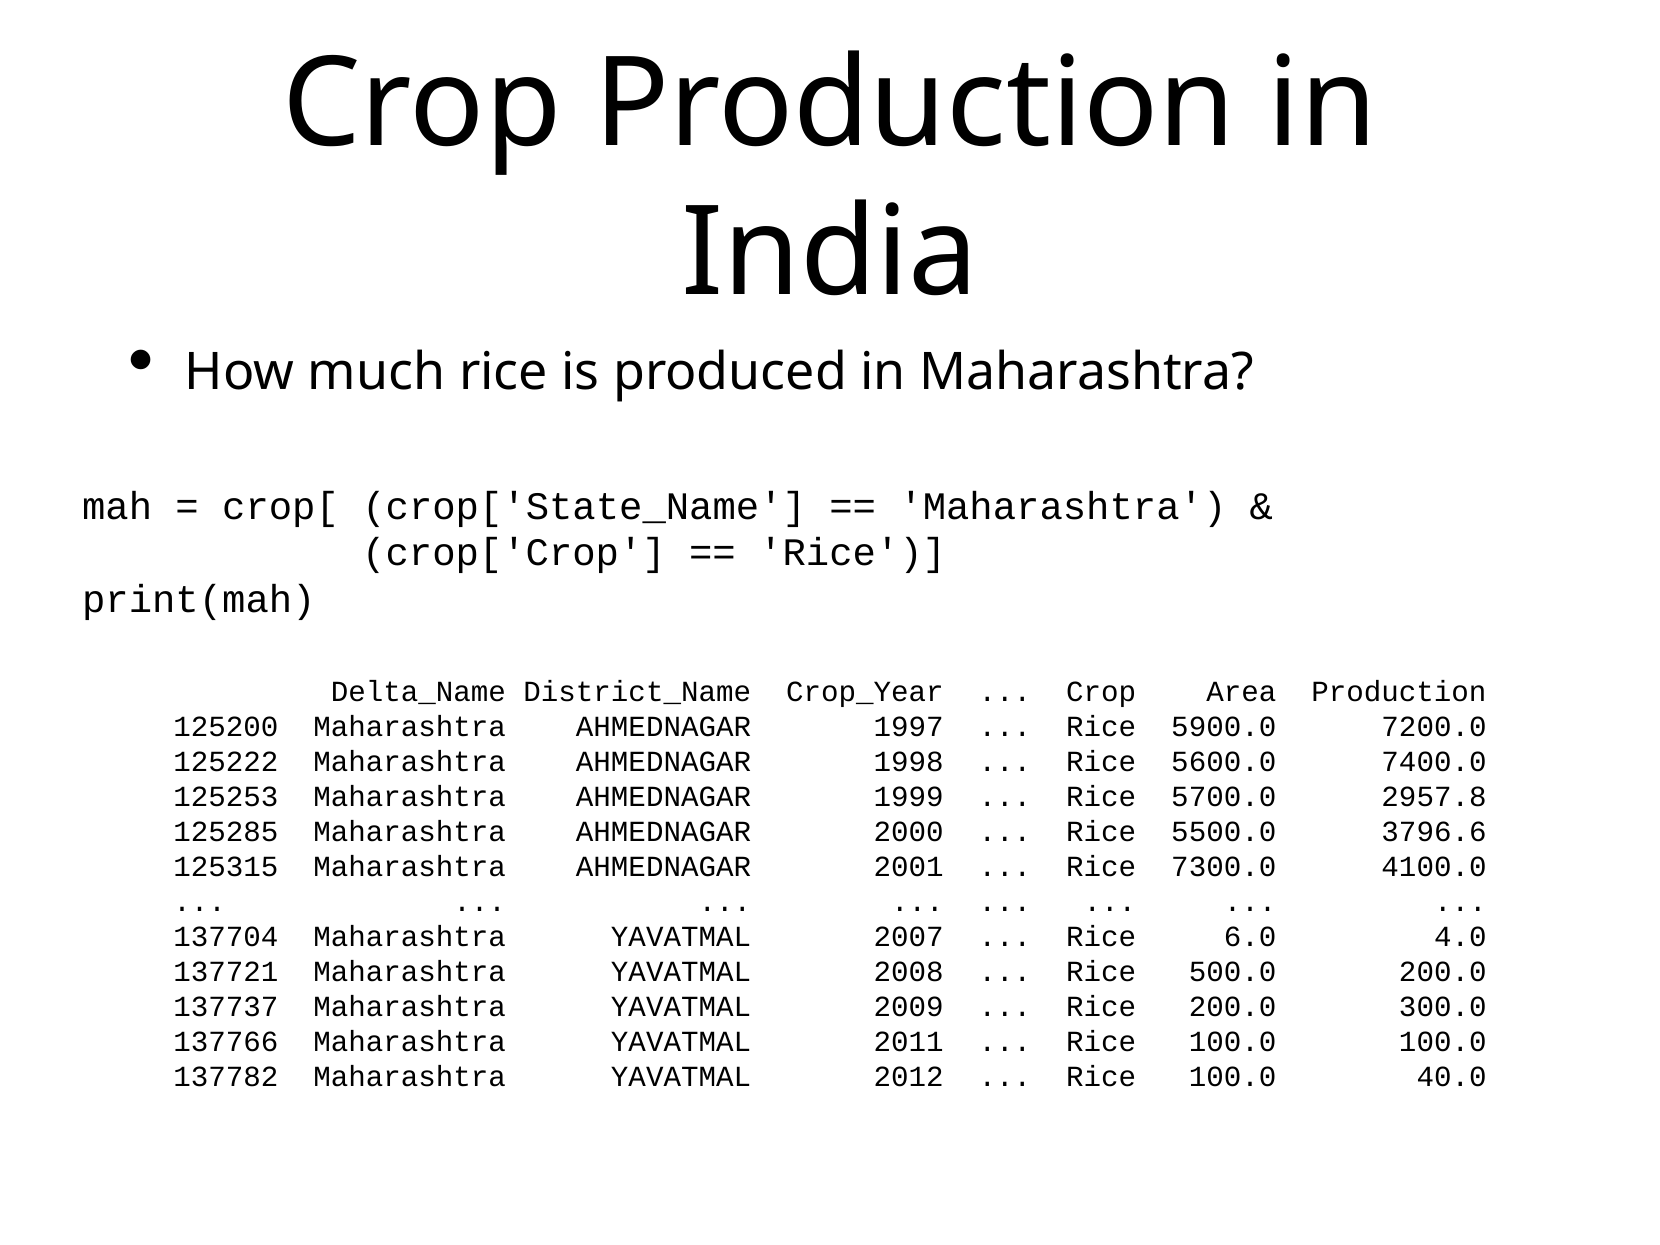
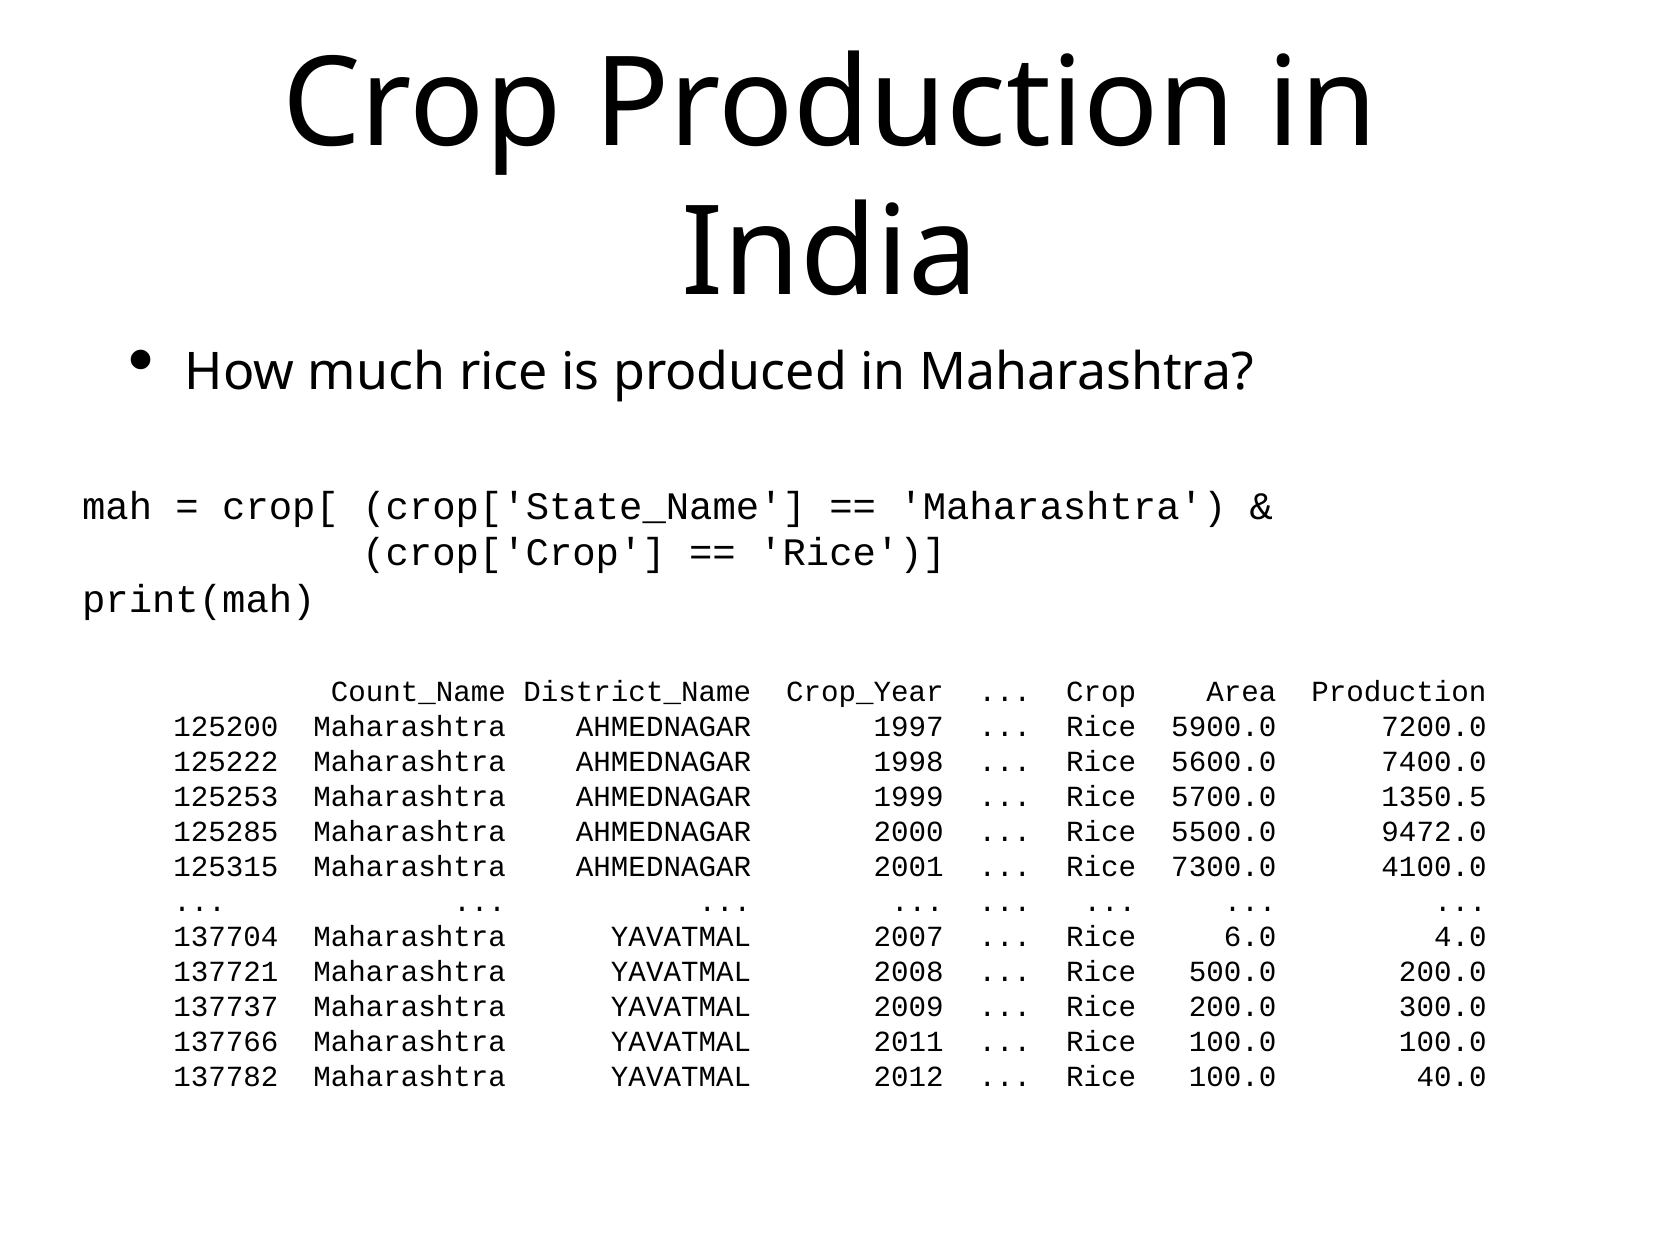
Delta_Name: Delta_Name -> Count_Name
2957.8: 2957.8 -> 1350.5
3796.6: 3796.6 -> 9472.0
